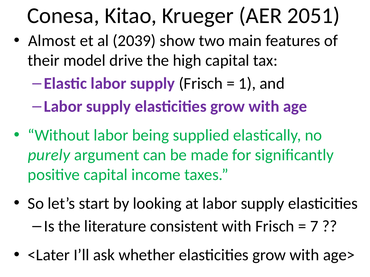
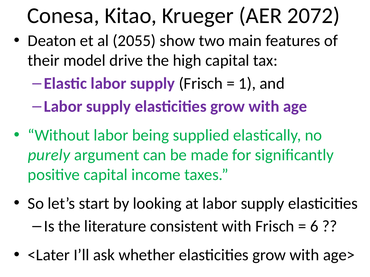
2051: 2051 -> 2072
Almost: Almost -> Deaton
2039: 2039 -> 2055
7: 7 -> 6
